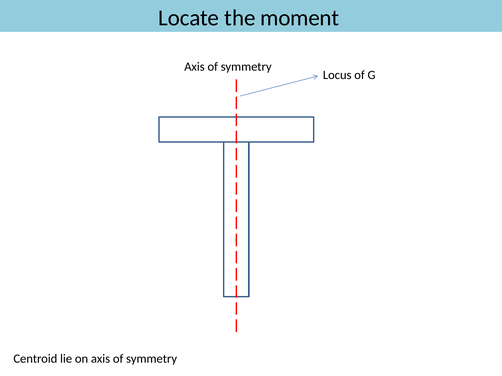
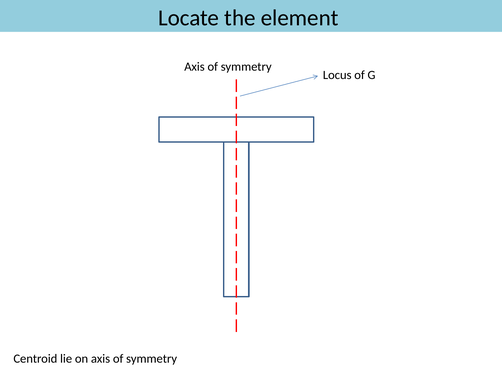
moment: moment -> element
